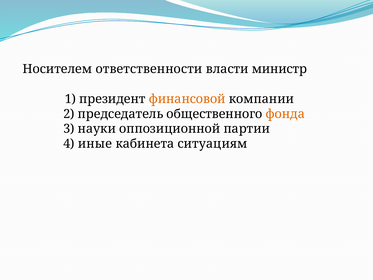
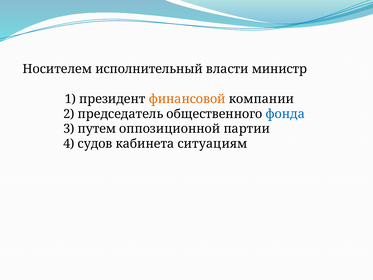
ответственности: ответственности -> исполнительный
фонда colour: orange -> blue
науки: науки -> путем
иные: иные -> судов
